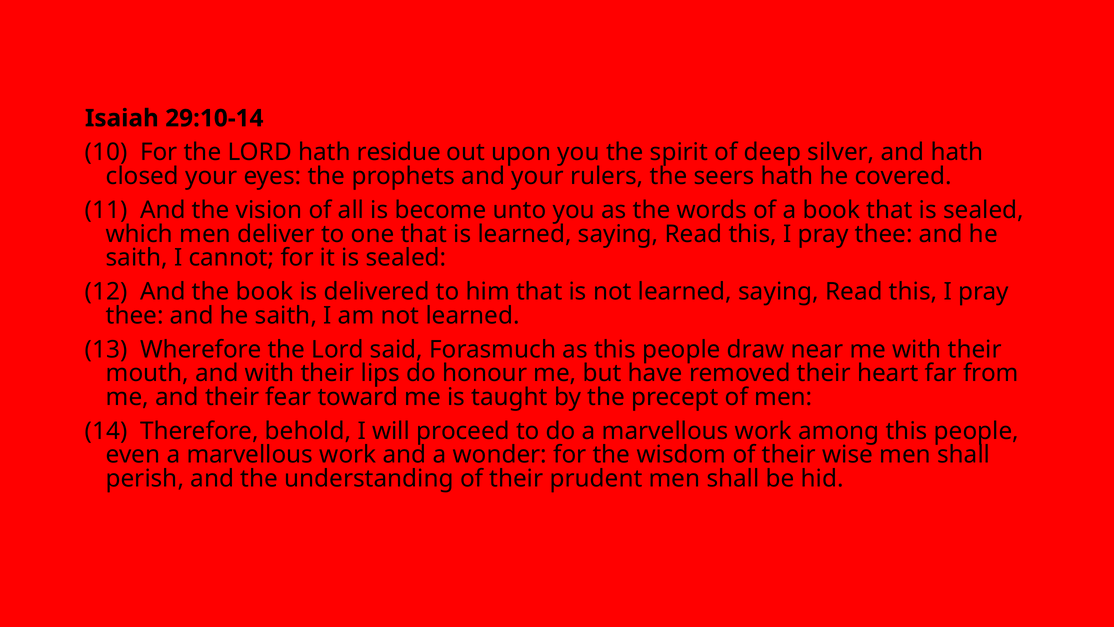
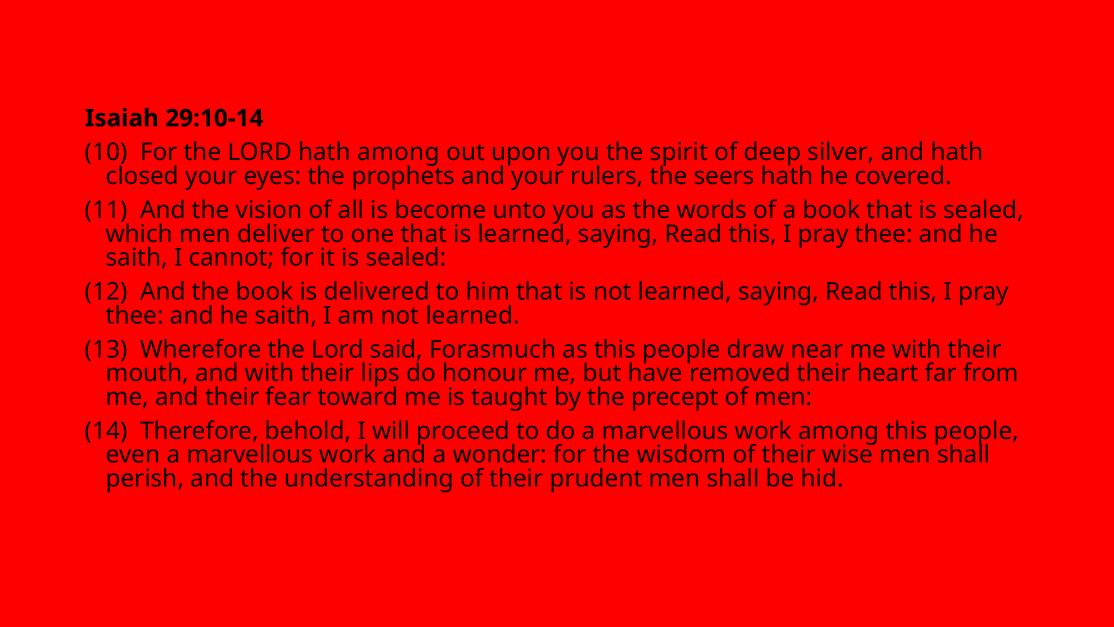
hath residue: residue -> among
